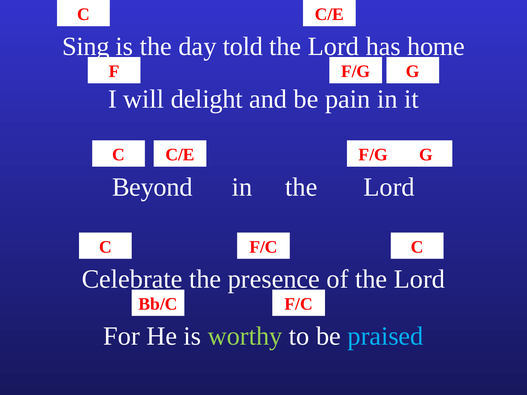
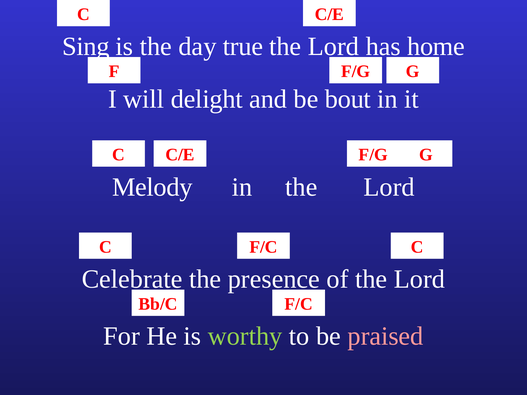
told: told -> true
pain: pain -> bout
Beyond: Beyond -> Melody
praised colour: light blue -> pink
